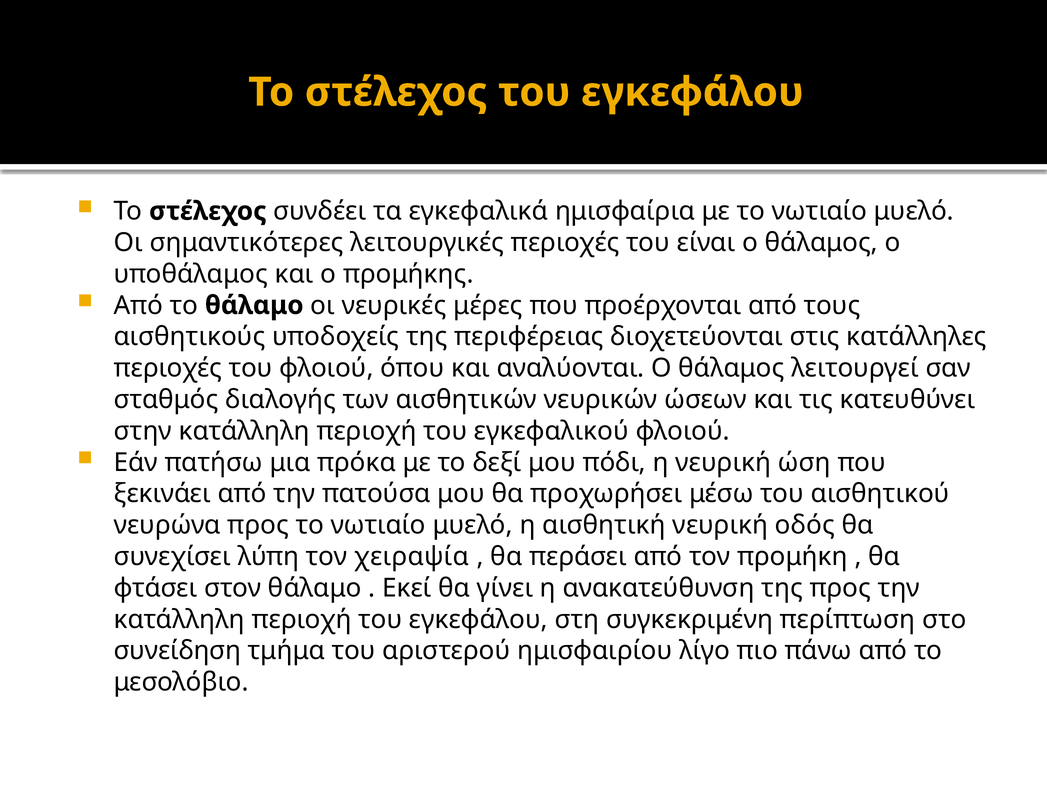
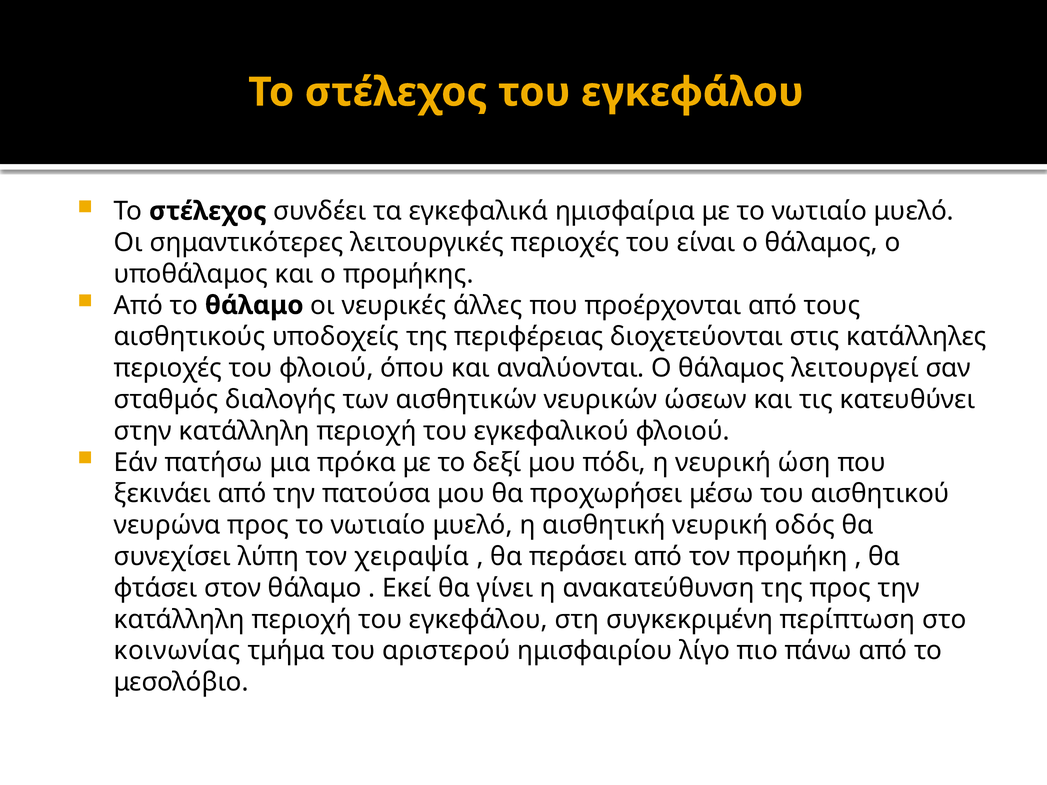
μέρες: μέρες -> άλλες
συνείδηση: συνείδηση -> κοινωνίας
